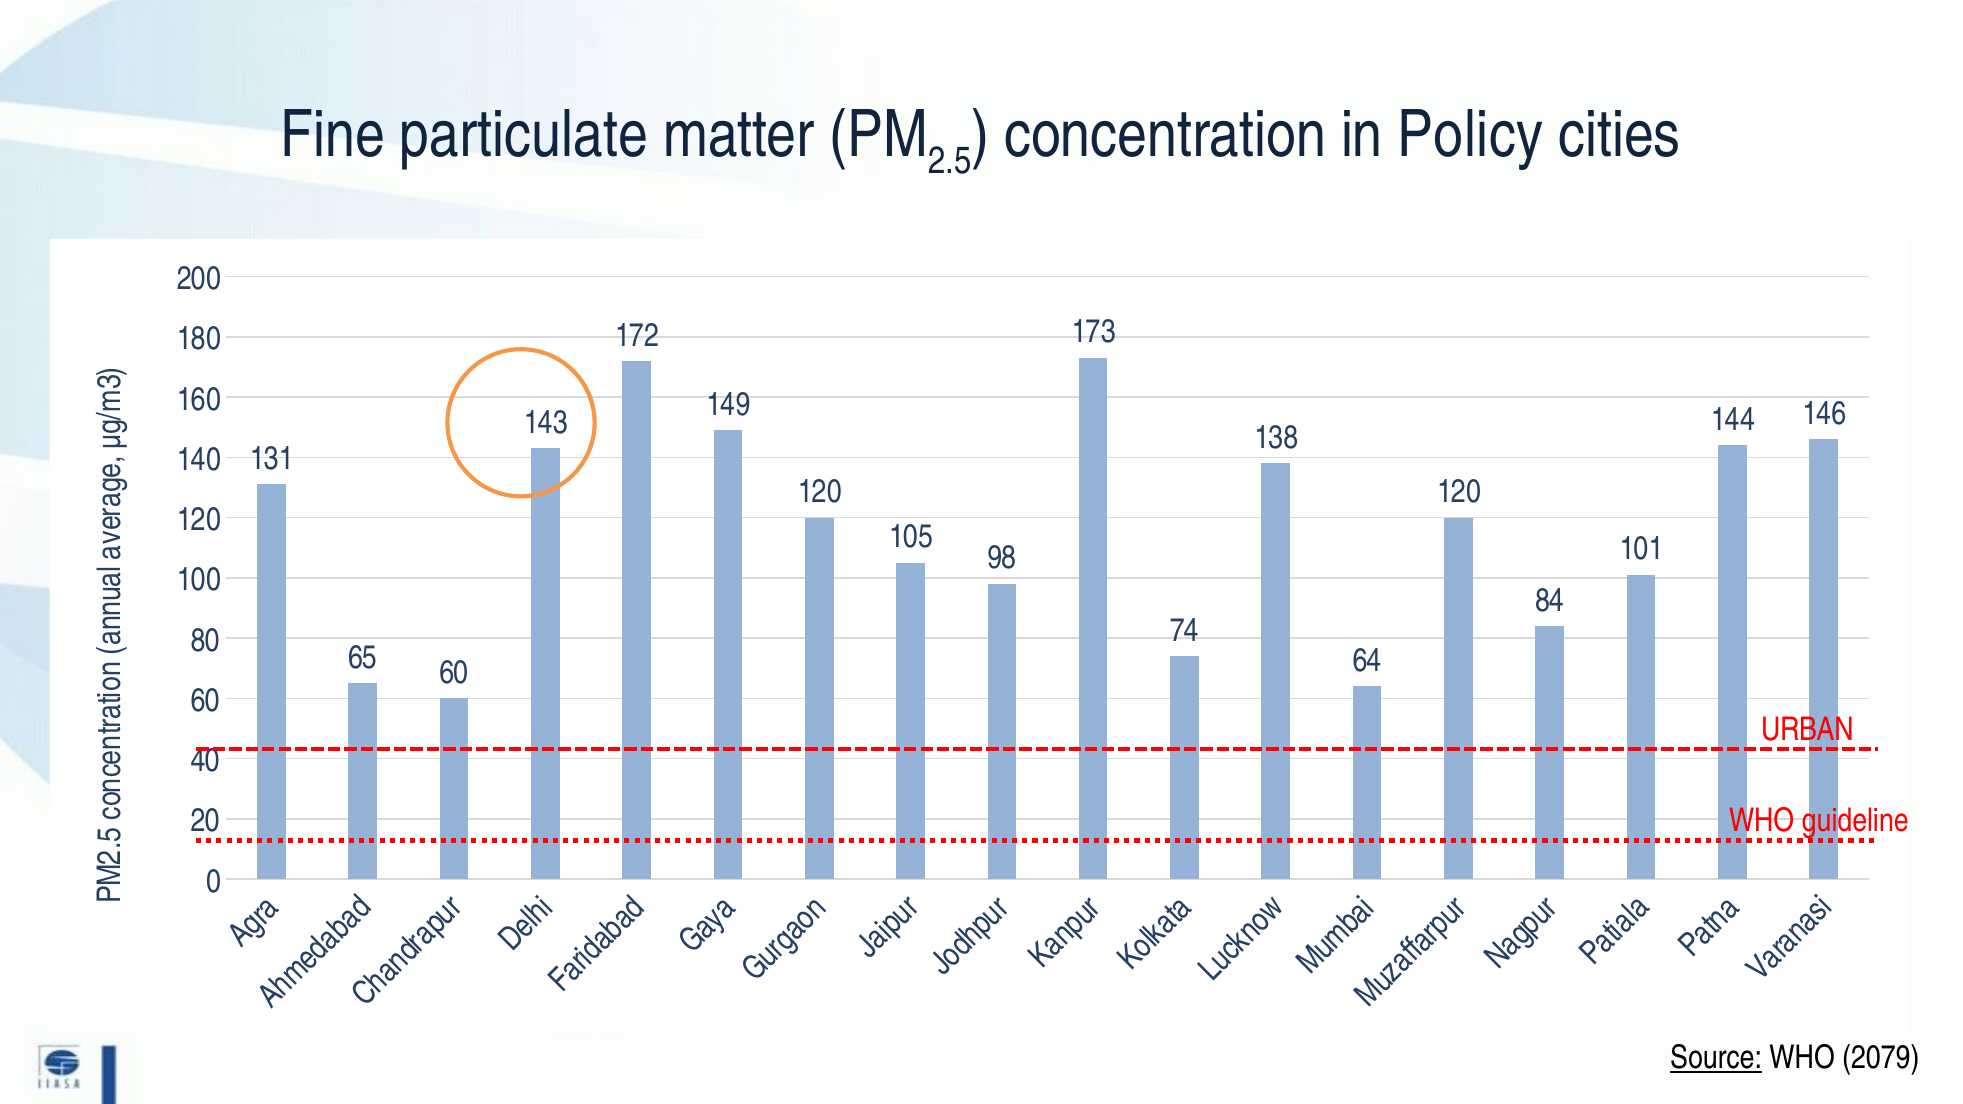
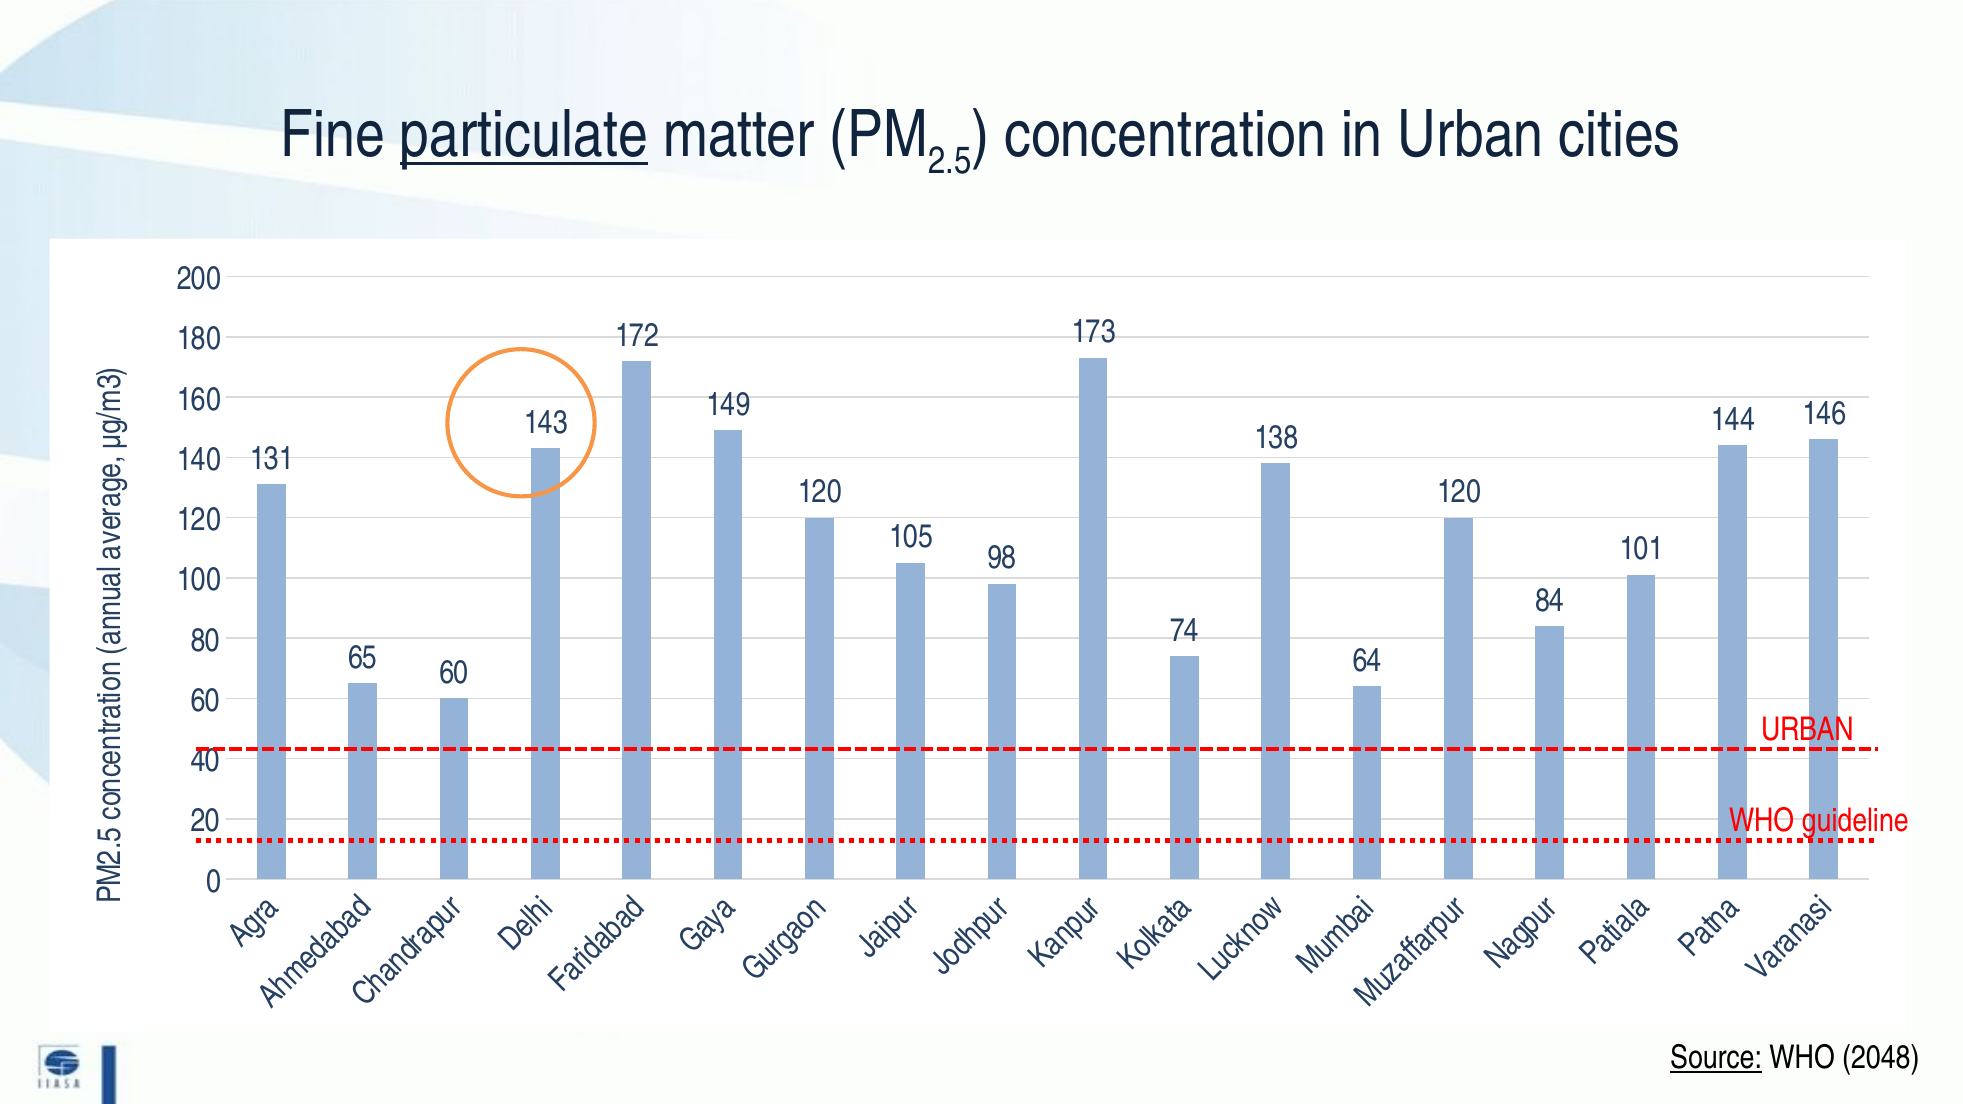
particulate underline: none -> present
in Policy: Policy -> Urban
2079: 2079 -> 2048
